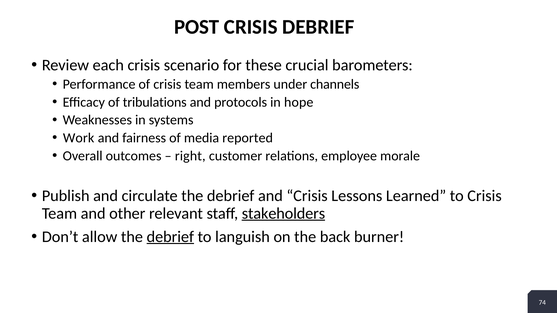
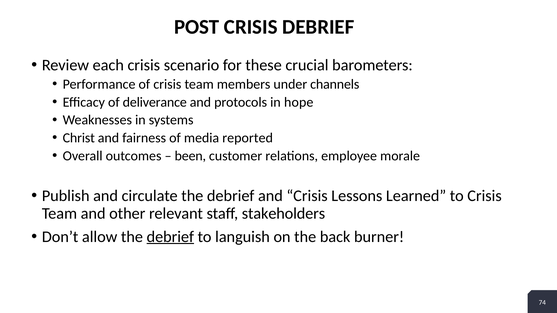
tribulations: tribulations -> deliverance
Work: Work -> Christ
right: right -> been
stakeholders underline: present -> none
